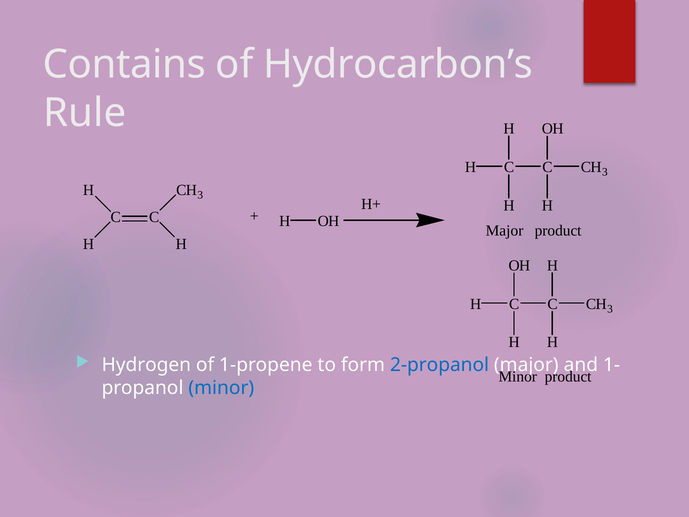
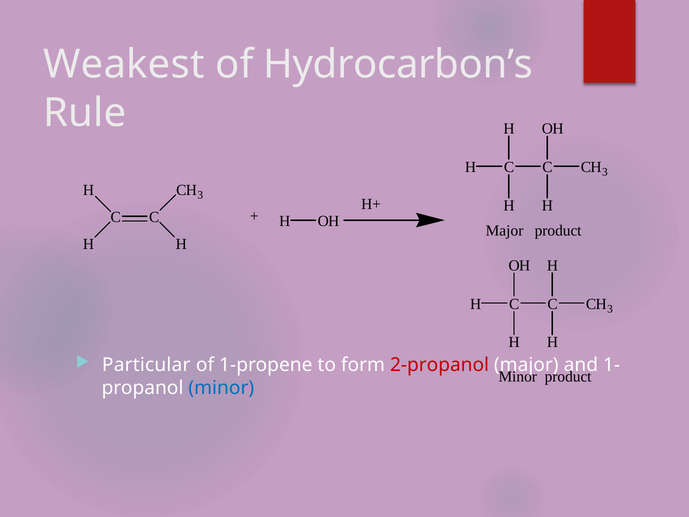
Contains: Contains -> Weakest
Hydrogen: Hydrogen -> Particular
2-propanol colour: blue -> red
